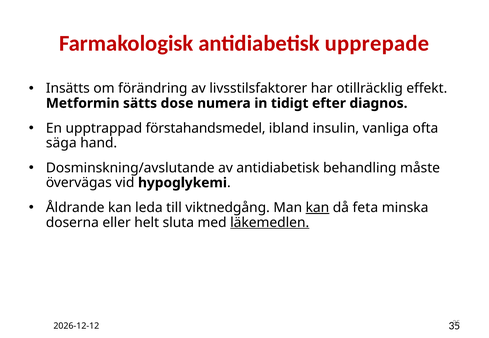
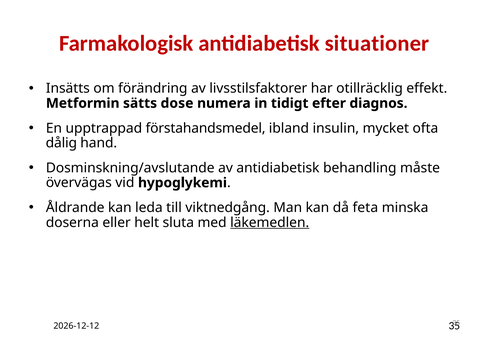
upprepade: upprepade -> situationer
vanliga: vanliga -> mycket
säga: säga -> dålig
kan at (317, 208) underline: present -> none
